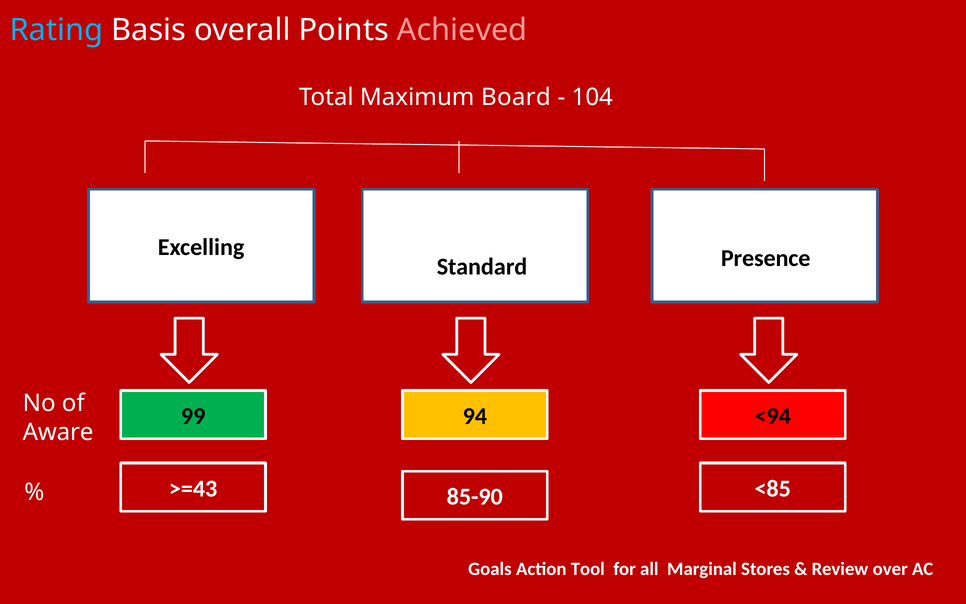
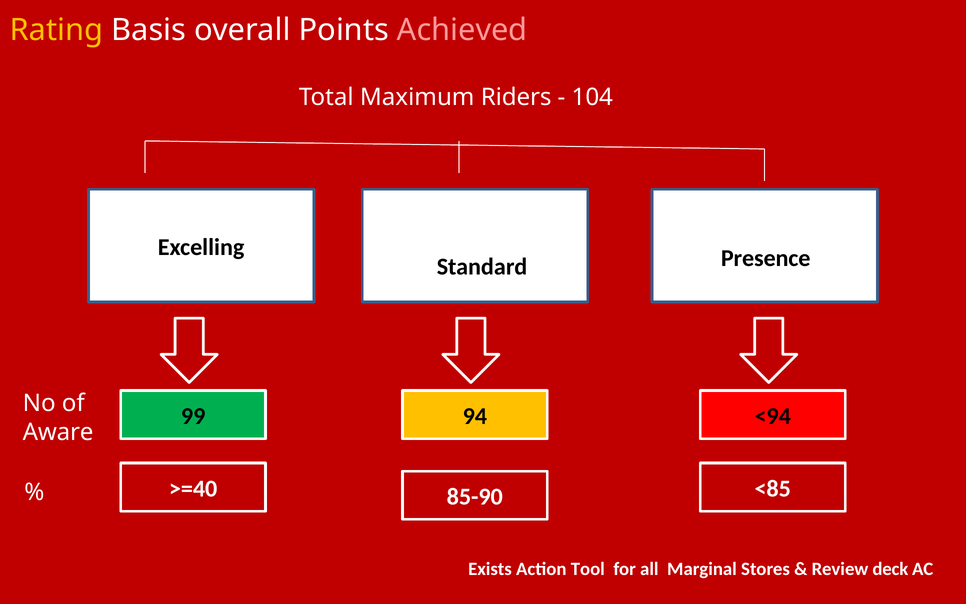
Rating colour: light blue -> yellow
Board: Board -> Riders
>=43: >=43 -> >=40
Goals: Goals -> Exists
over: over -> deck
